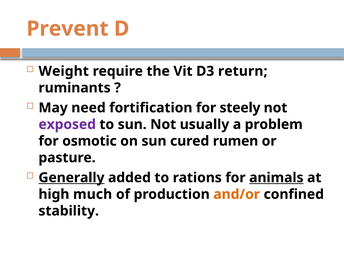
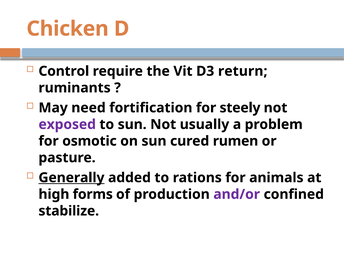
Prevent: Prevent -> Chicken
Weight: Weight -> Control
animals underline: present -> none
much: much -> forms
and/or colour: orange -> purple
stability: stability -> stabilize
